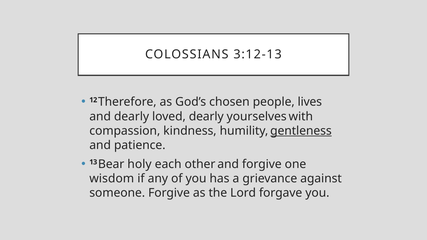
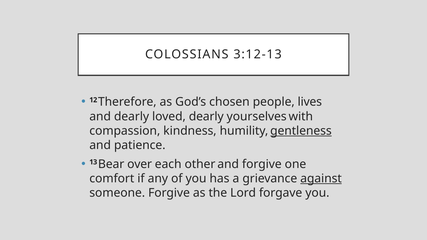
holy: holy -> over
wisdom: wisdom -> comfort
against underline: none -> present
